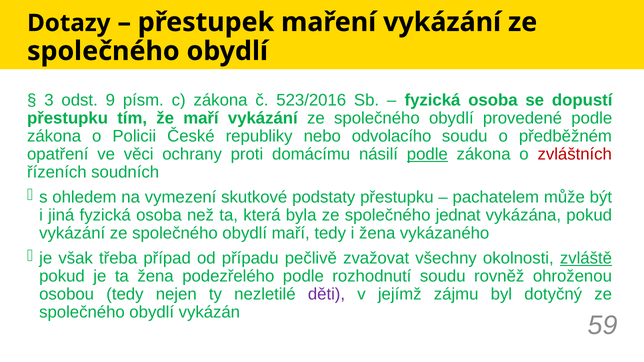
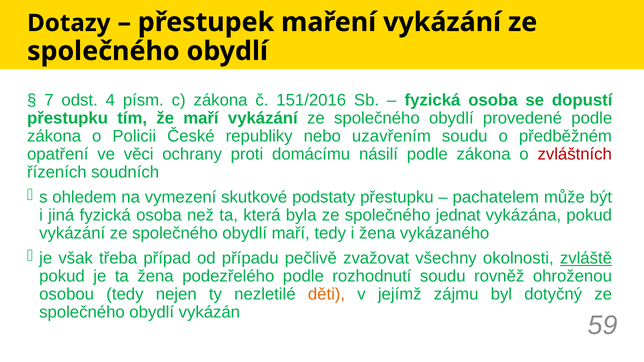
3: 3 -> 7
9: 9 -> 4
523/2016: 523/2016 -> 151/2016
odvolacího: odvolacího -> uzavřením
podle at (427, 154) underline: present -> none
děti colour: purple -> orange
